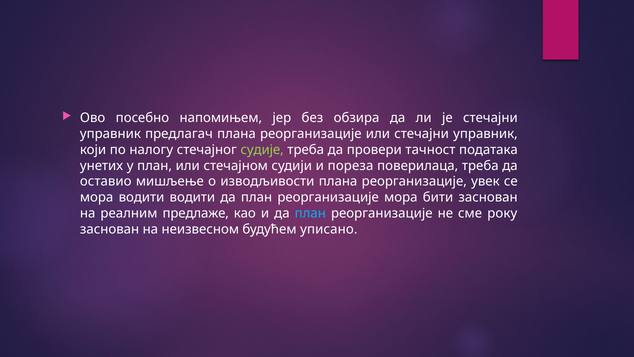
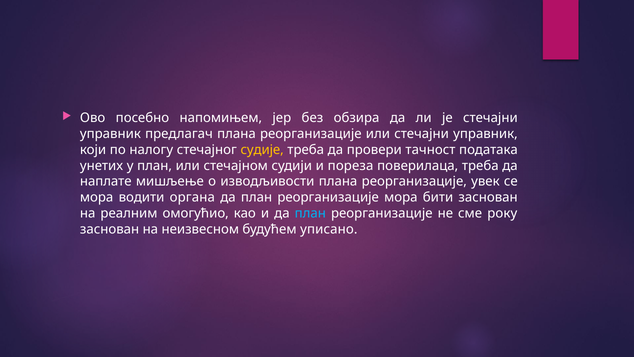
судије colour: light green -> yellow
оставио: оставио -> наплате
водити водити: водити -> органа
предлаже: предлаже -> омогућио
